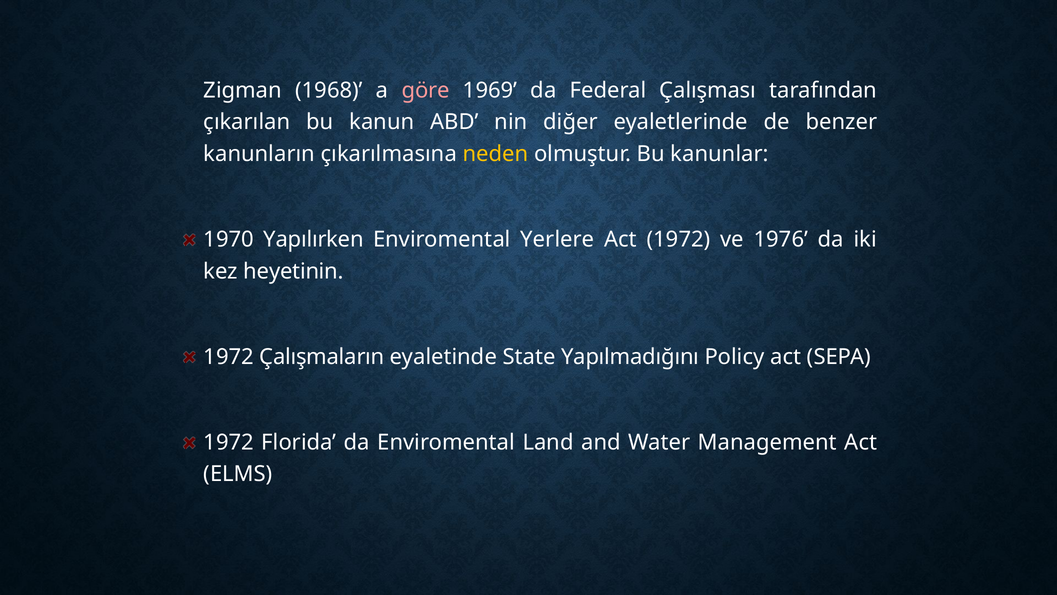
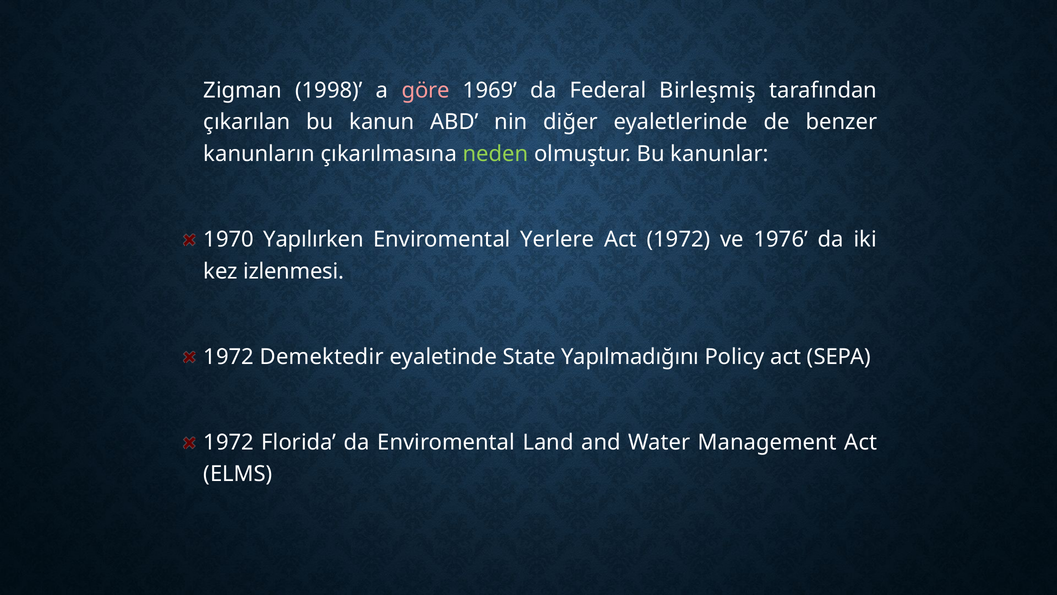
1968: 1968 -> 1998
Çalışması: Çalışması -> Birleşmiş
neden colour: yellow -> light green
heyetinin: heyetinin -> izlenmesi
Çalışmaların: Çalışmaların -> Demektedir
